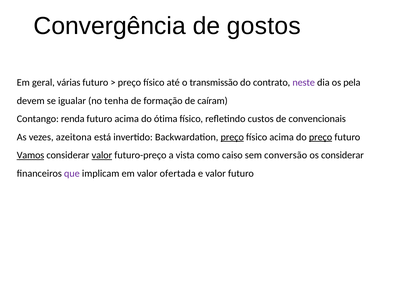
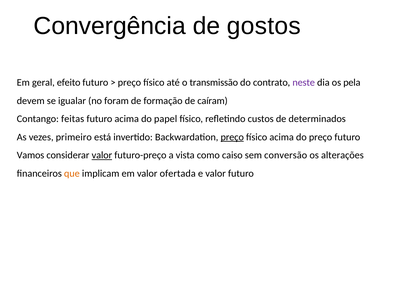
várias: várias -> efeito
tenha: tenha -> foram
renda: renda -> feitas
ótima: ótima -> papel
convencionais: convencionais -> determinados
azeitona: azeitona -> primeiro
preço at (321, 137) underline: present -> none
Vamos underline: present -> none
os considerar: considerar -> alterações
que colour: purple -> orange
